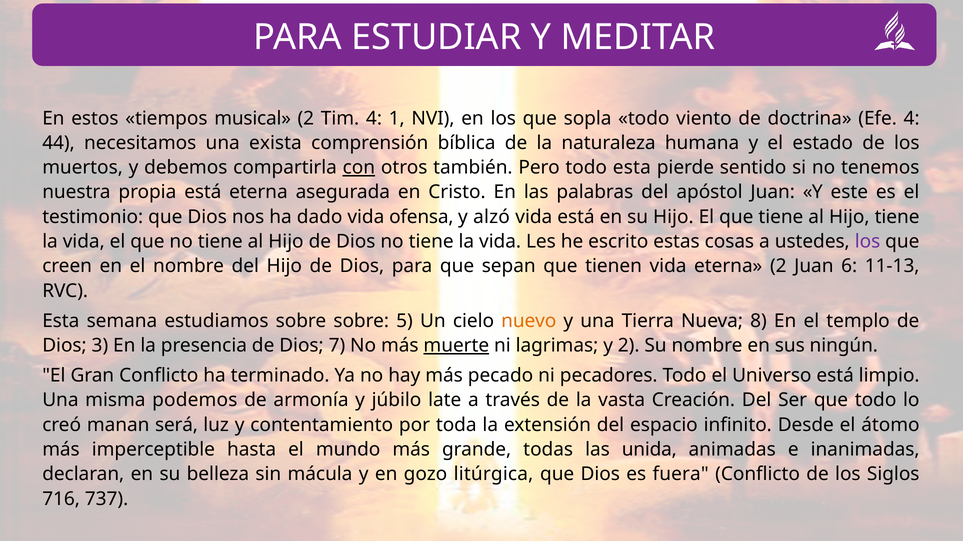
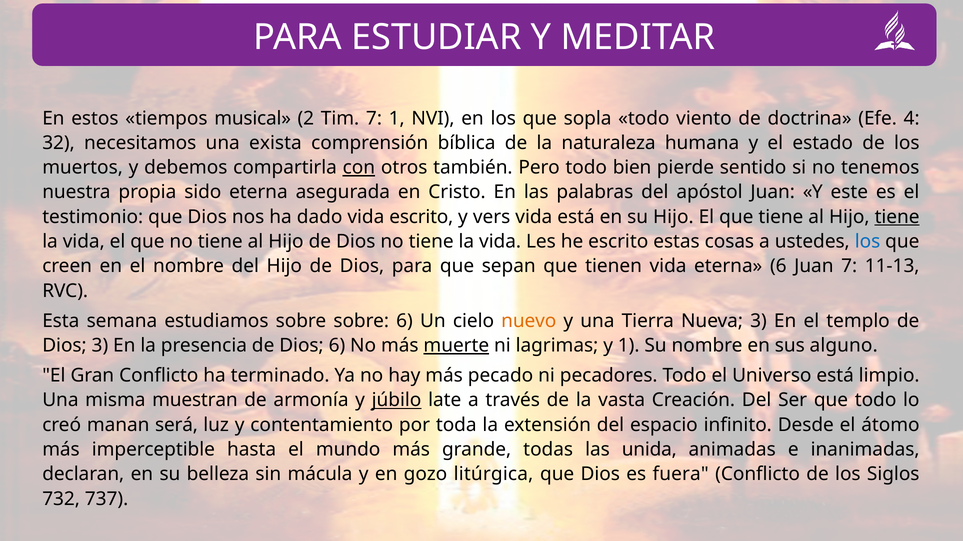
Tim 4: 4 -> 7
44: 44 -> 32
todo esta: esta -> bien
propia está: está -> sido
vida ofensa: ofensa -> escrito
alzó: alzó -> vers
tiene at (897, 217) underline: none -> present
los at (868, 242) colour: purple -> blue
eterna 2: 2 -> 6
Juan 6: 6 -> 7
sobre 5: 5 -> 6
Nueva 8: 8 -> 3
Dios 7: 7 -> 6
y 2: 2 -> 1
ningún: ningún -> alguno
podemos: podemos -> muestran
júbilo underline: none -> present
716: 716 -> 732
